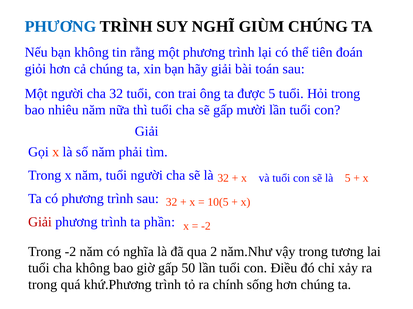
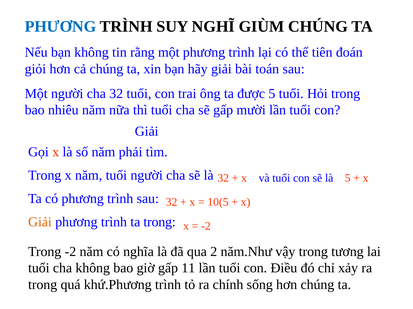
Giải at (40, 223) colour: red -> orange
ta phần: phần -> trong
50: 50 -> 11
